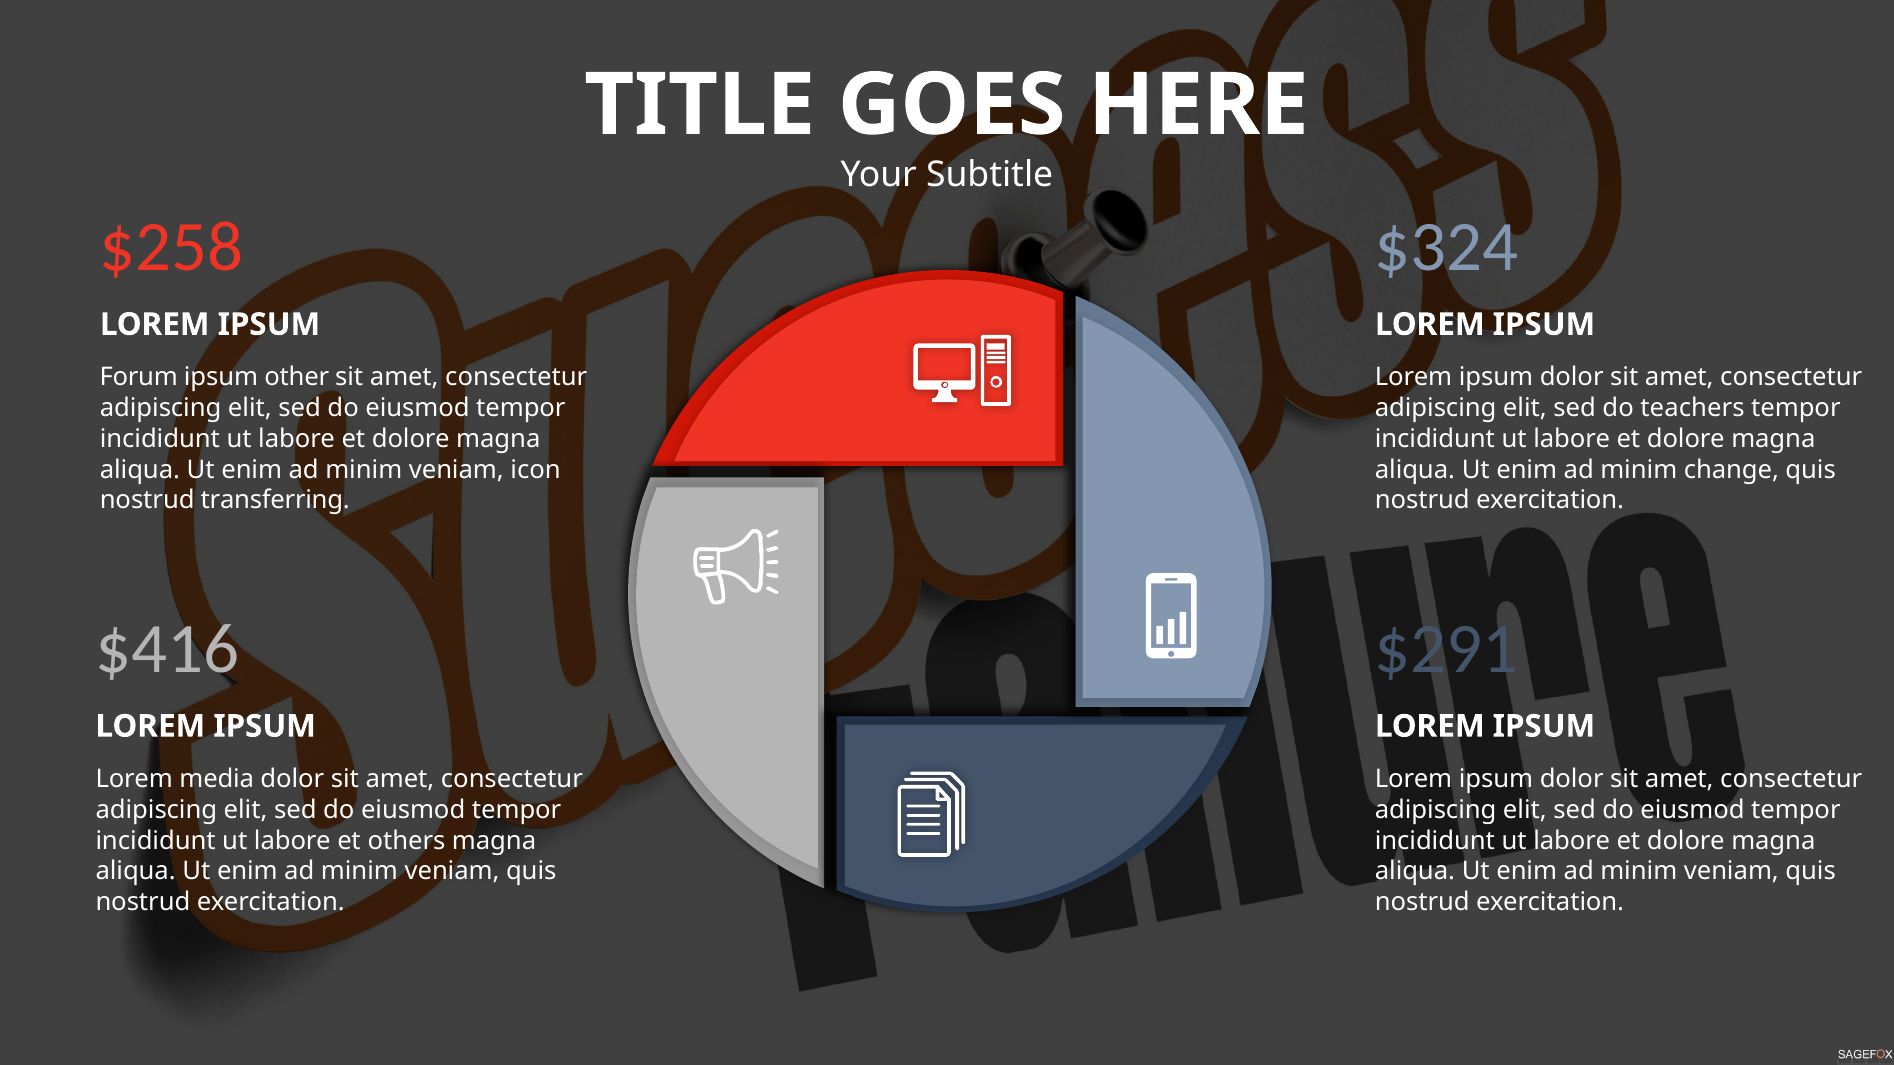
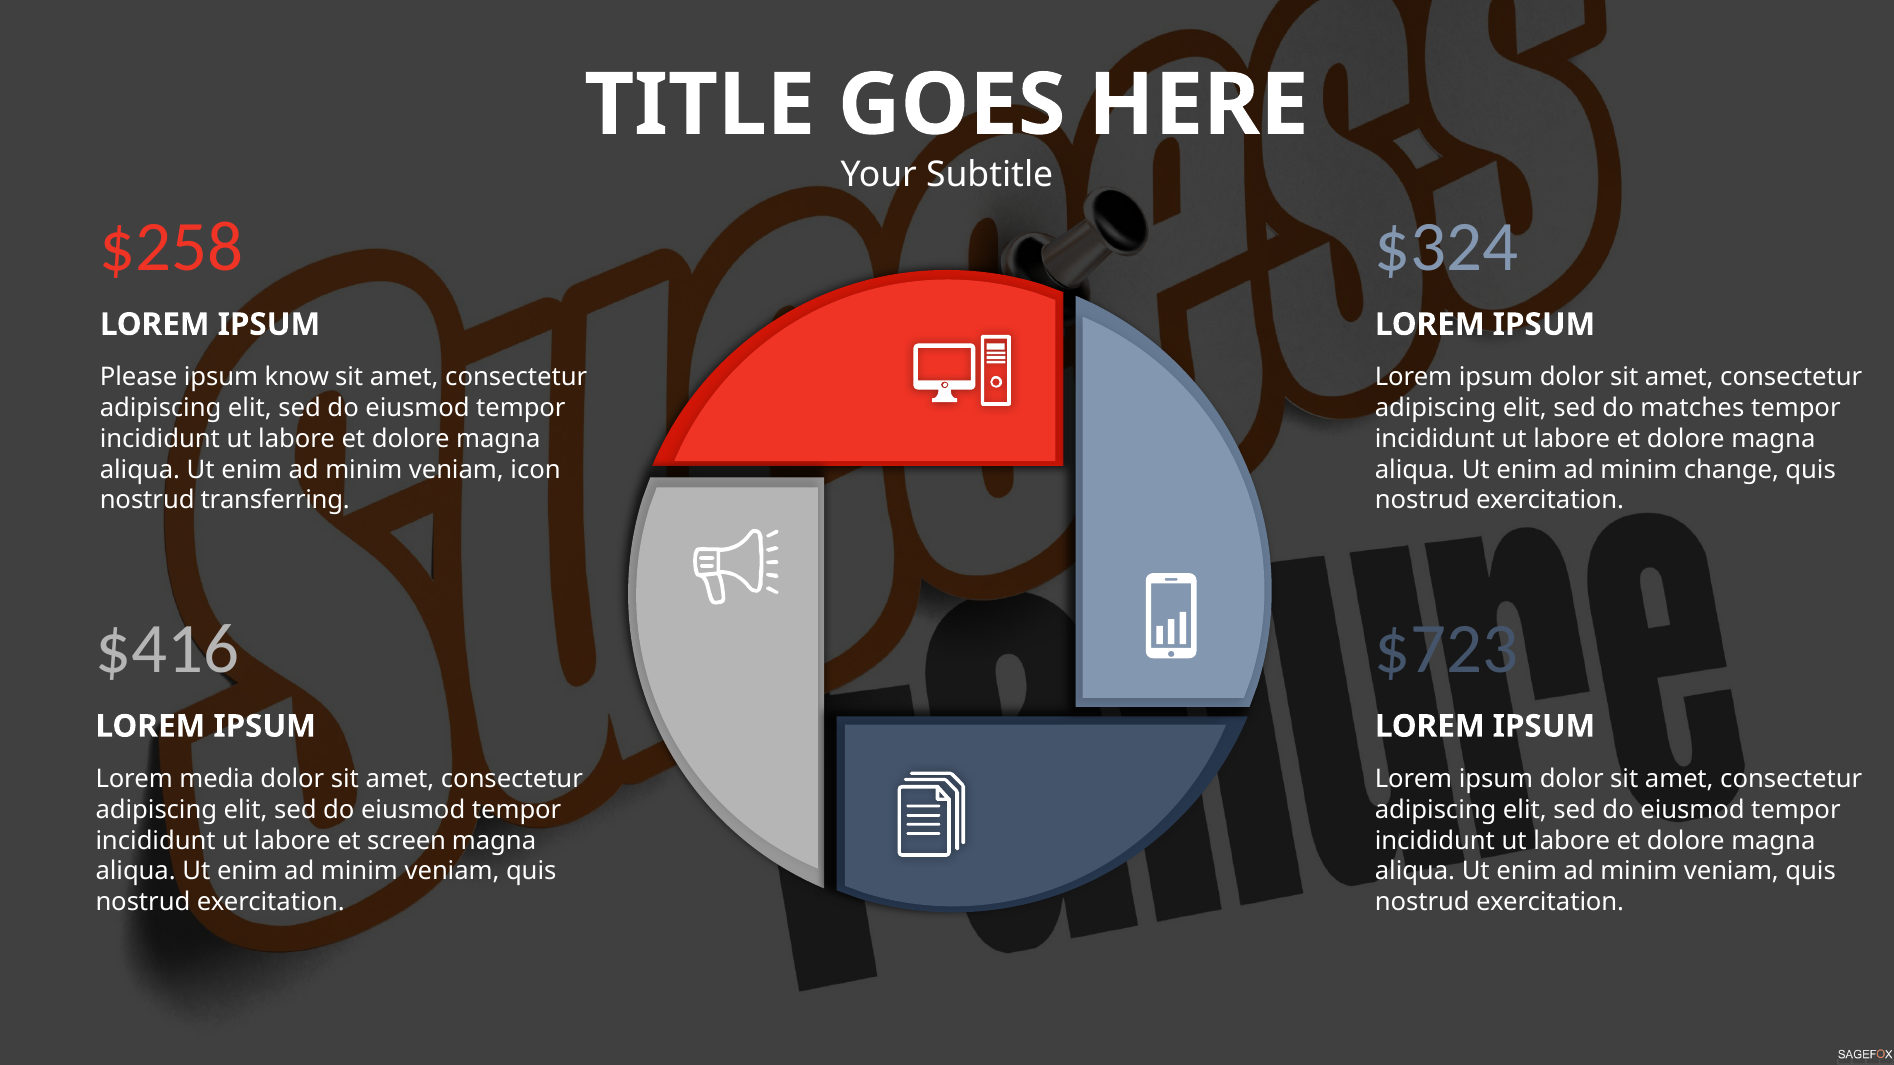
Forum: Forum -> Please
other: other -> know
teachers: teachers -> matches
$291: $291 -> $723
others: others -> screen
